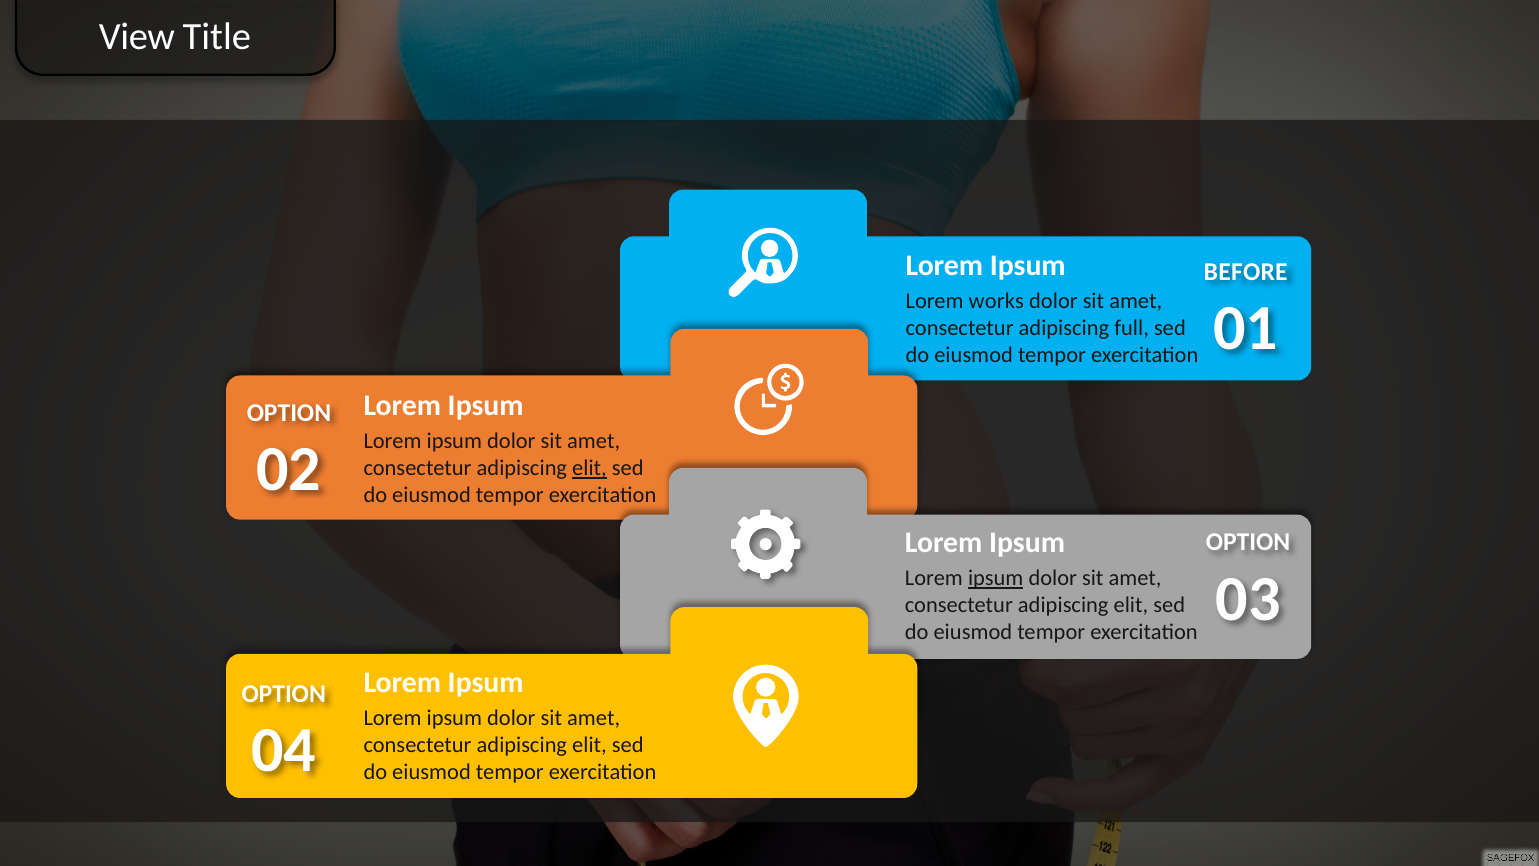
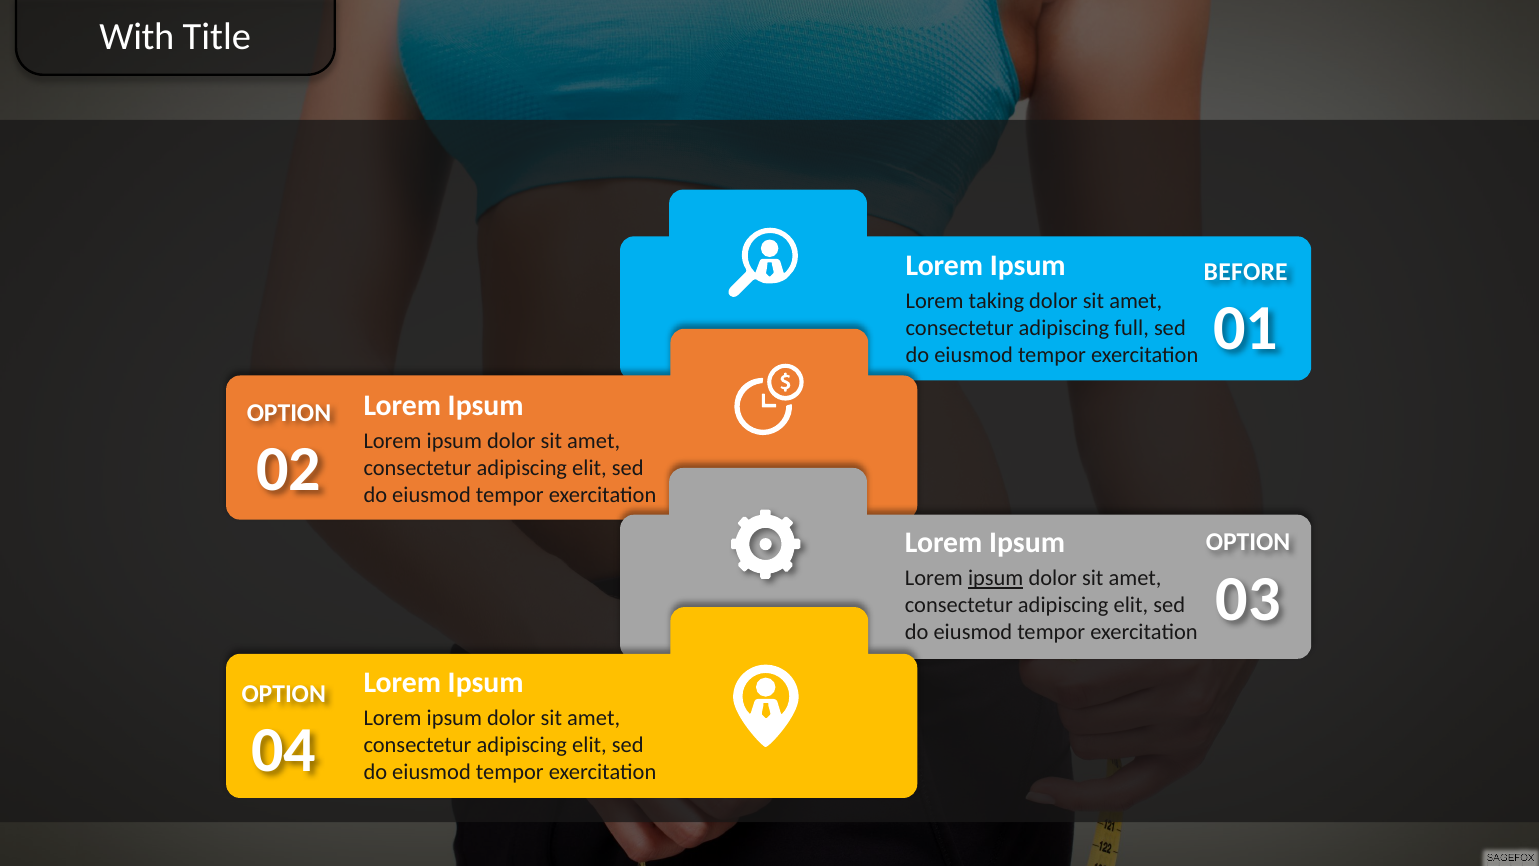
View: View -> With
works: works -> taking
elit at (590, 468) underline: present -> none
